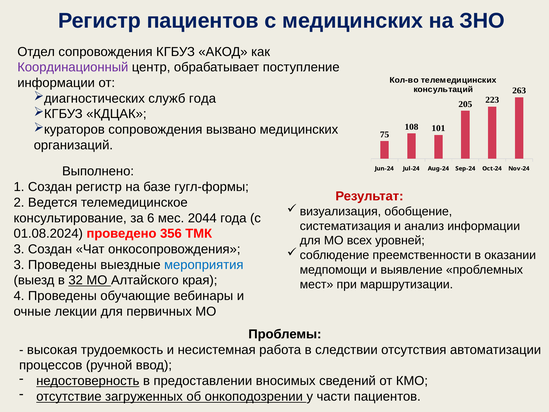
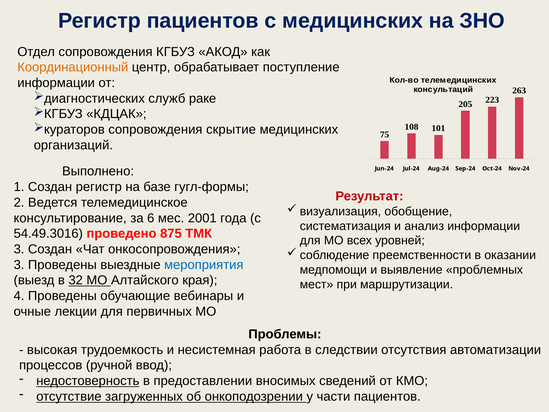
Координационный colour: purple -> orange
служб года: года -> раке
вызвано: вызвано -> скрытие
2044: 2044 -> 2001
01.08.2024: 01.08.2024 -> 54.49.3016
356: 356 -> 875
